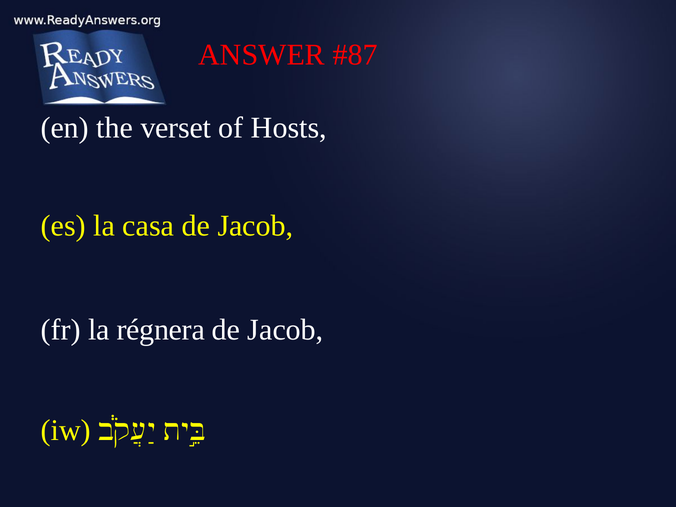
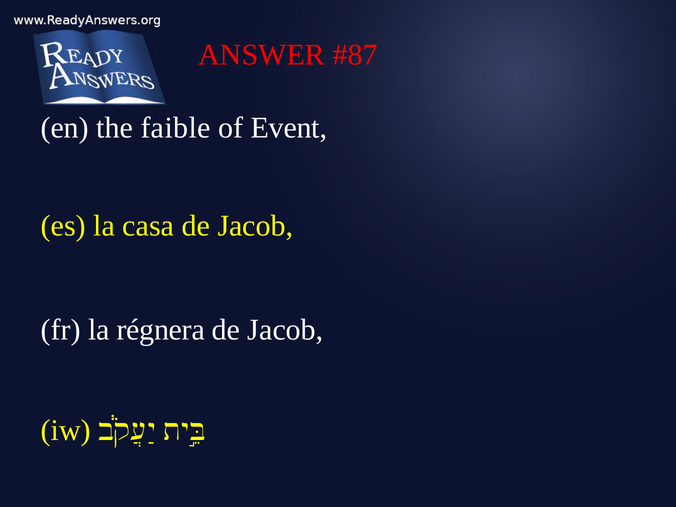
verset: verset -> faible
Hosts: Hosts -> Event
